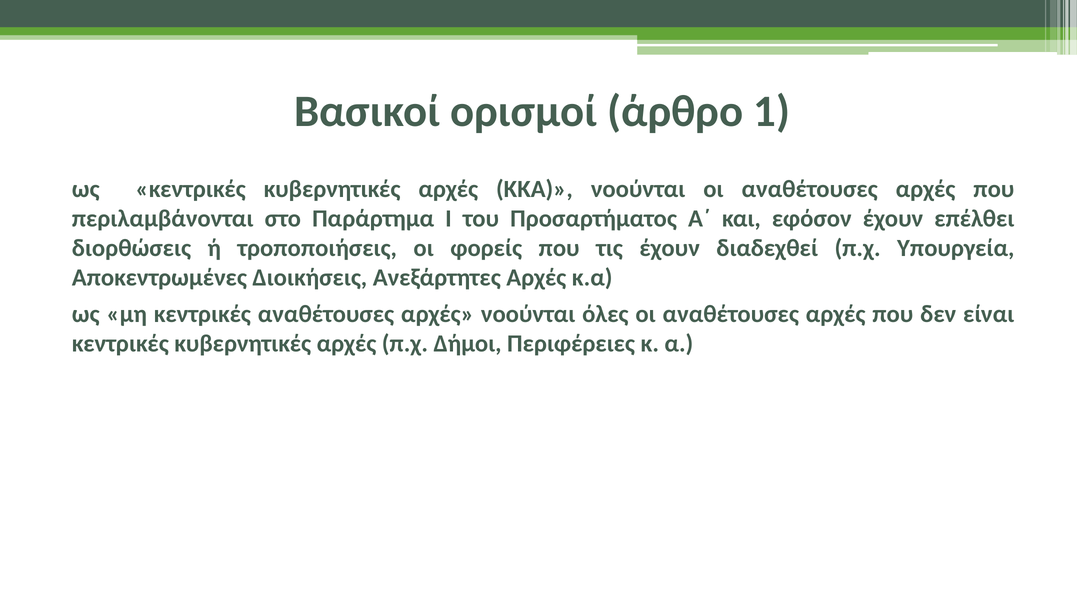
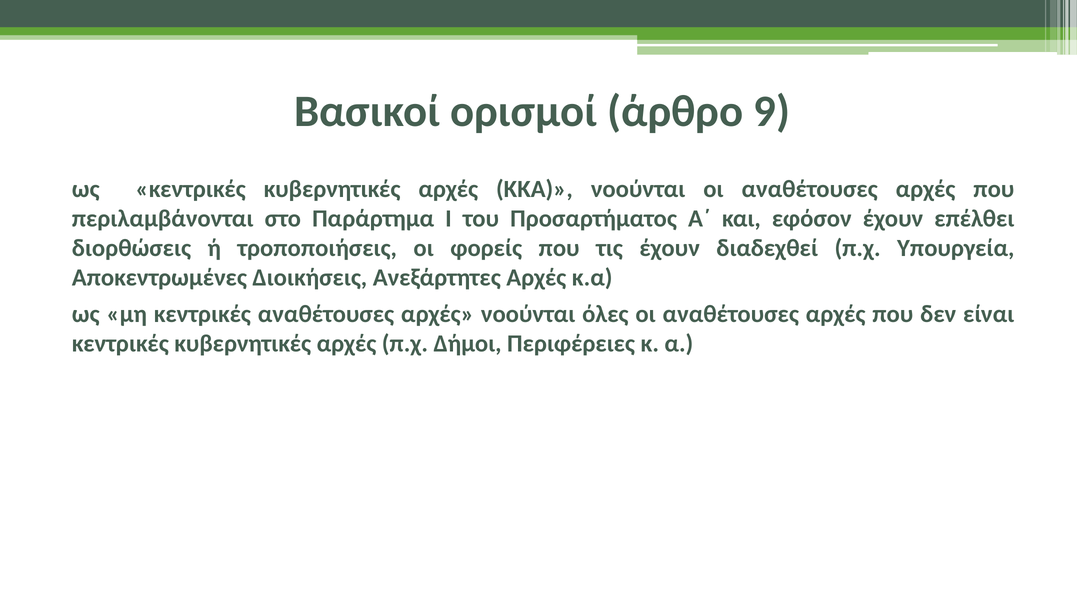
1: 1 -> 9
